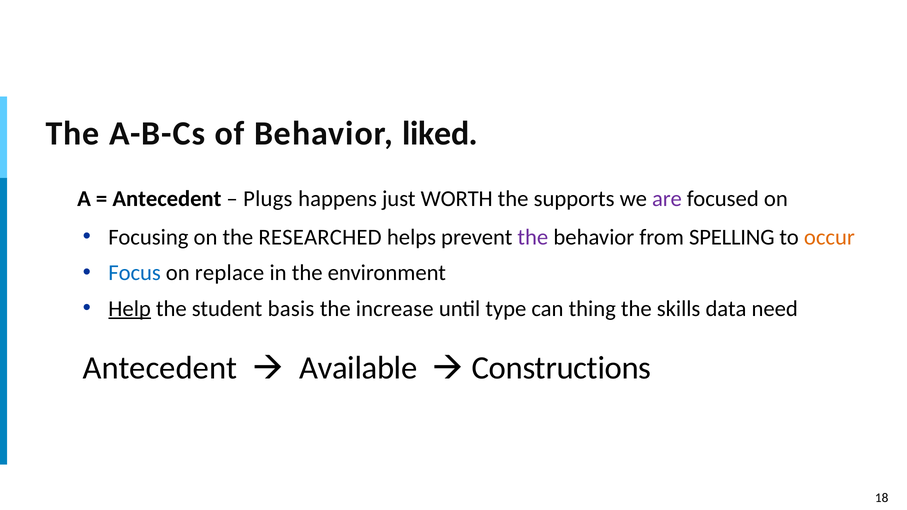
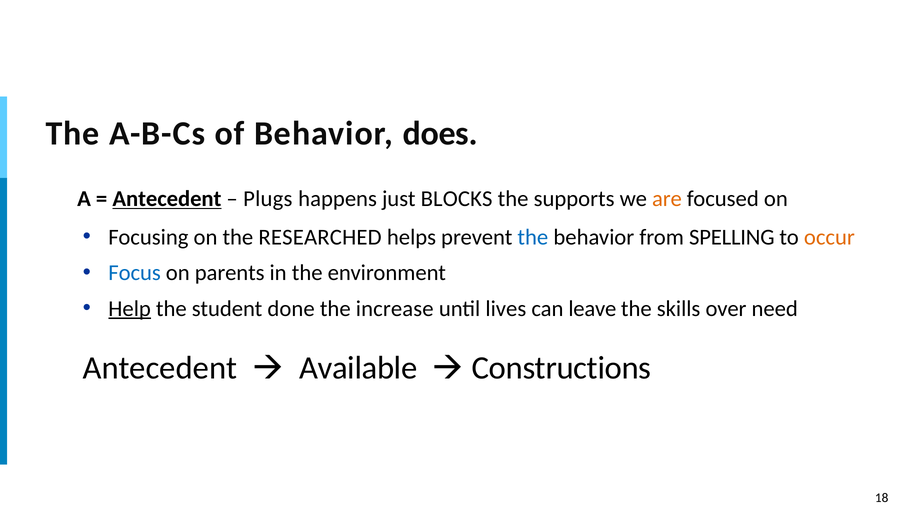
liked: liked -> does
Antecedent at (167, 199) underline: none -> present
WORTH: WORTH -> BLOCKS
are colour: purple -> orange
the at (533, 237) colour: purple -> blue
replace: replace -> parents
basis: basis -> done
type: type -> lives
thing: thing -> leave
data: data -> over
